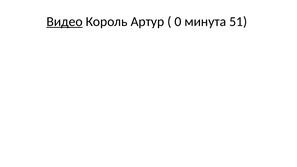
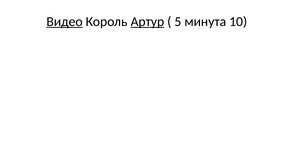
Артур underline: none -> present
0: 0 -> 5
51: 51 -> 10
